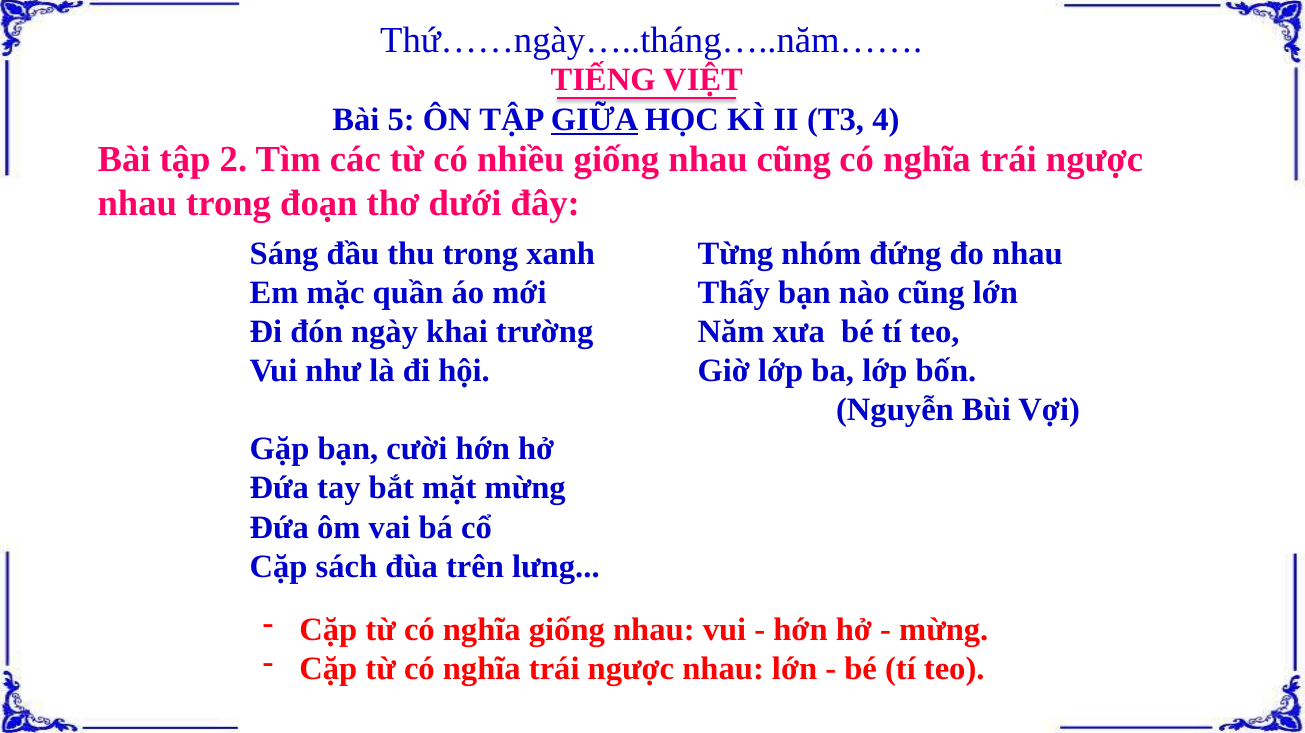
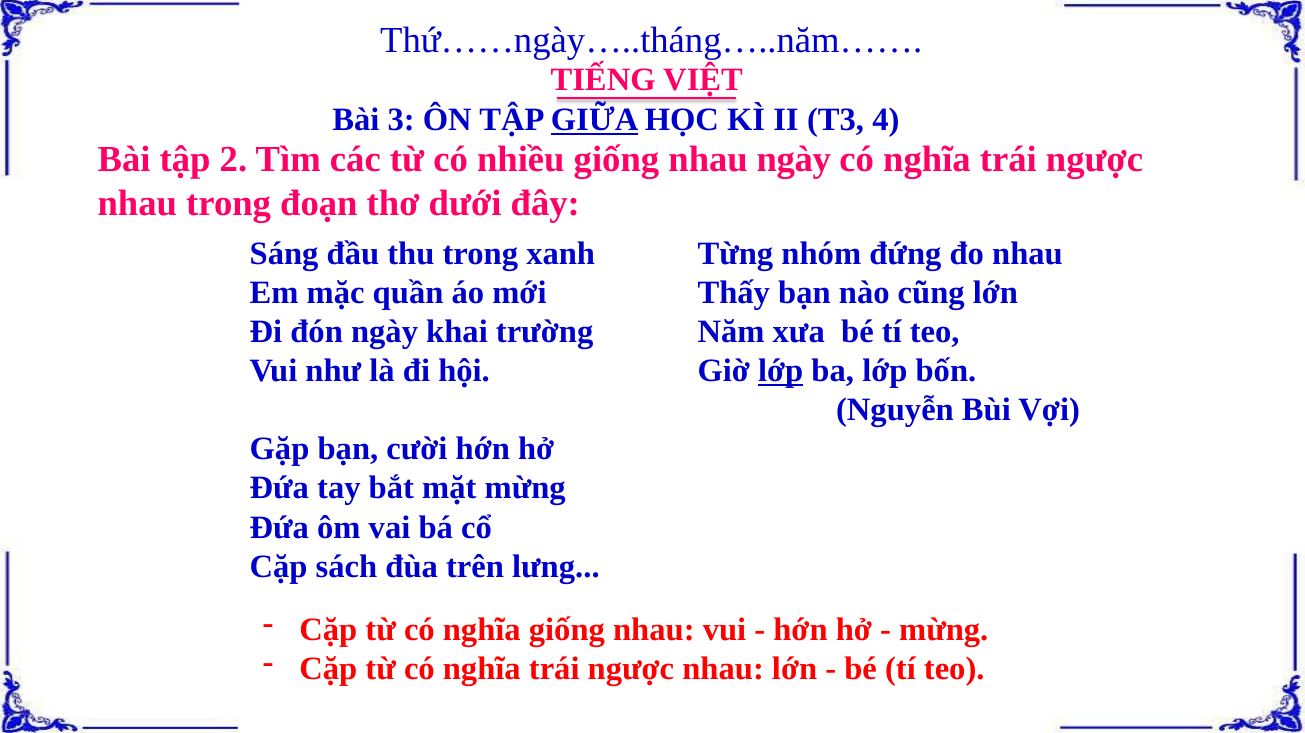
5: 5 -> 3
nhau cũng: cũng -> ngày
lớp at (781, 371) underline: none -> present
